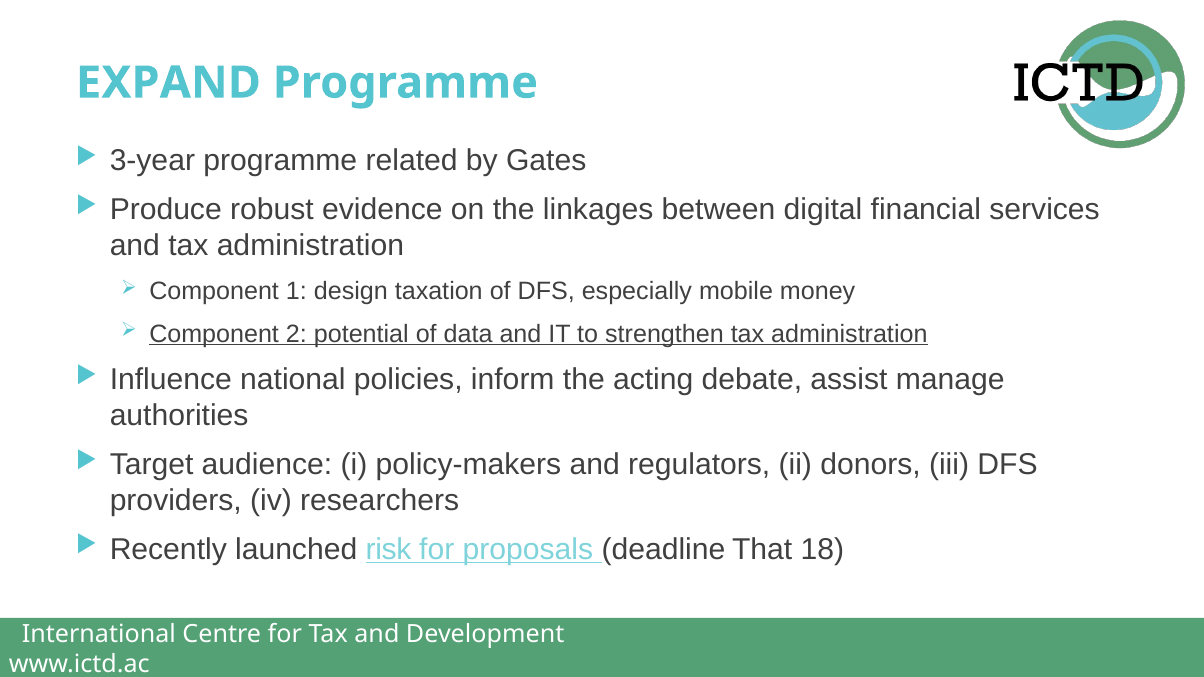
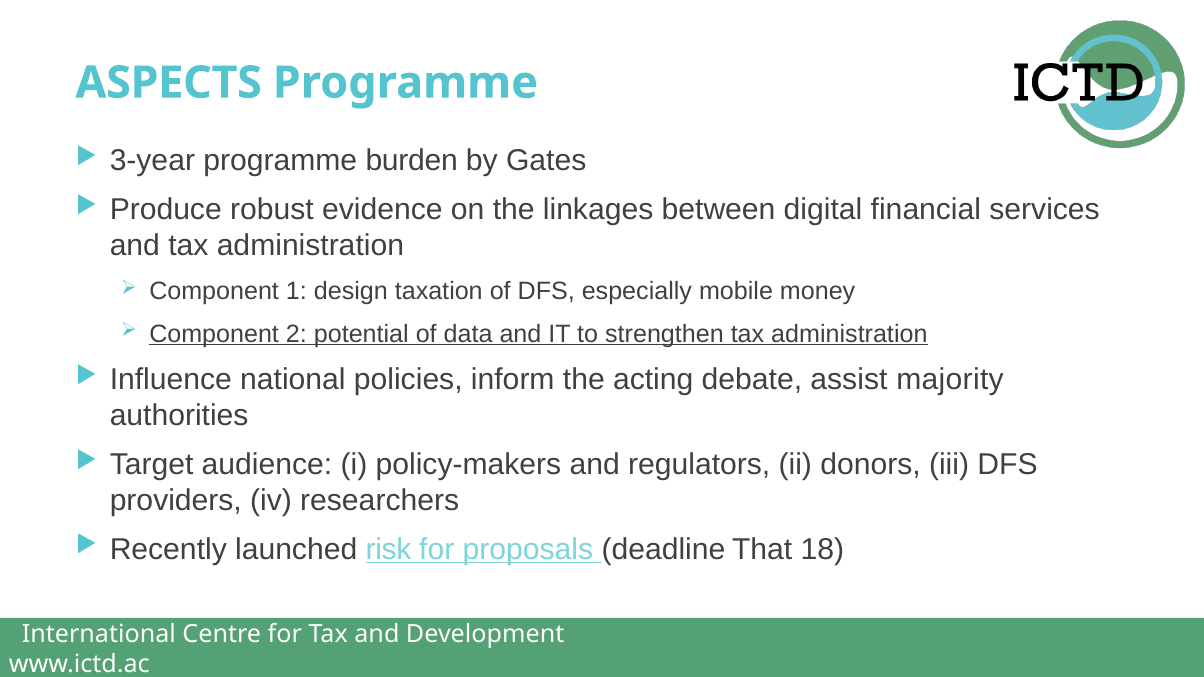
EXPAND: EXPAND -> ASPECTS
related: related -> burden
manage: manage -> majority
